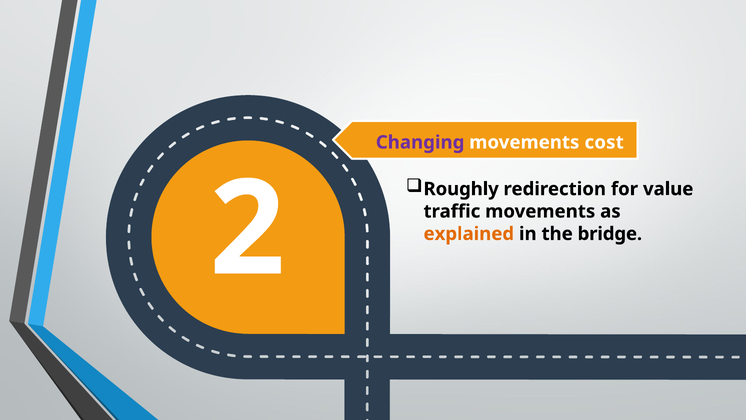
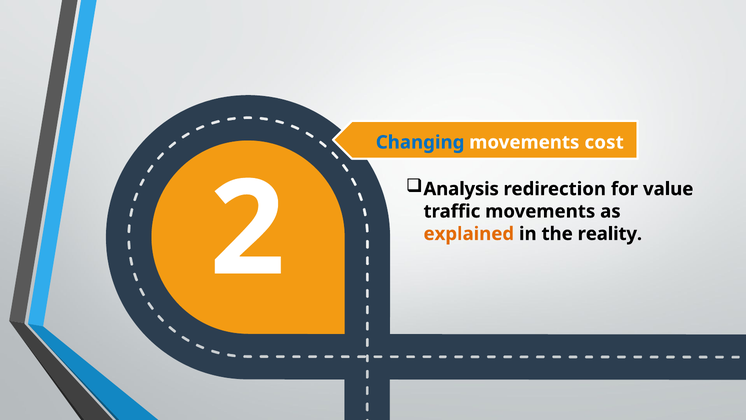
Changing colour: purple -> blue
Roughly: Roughly -> Analysis
bridge: bridge -> reality
